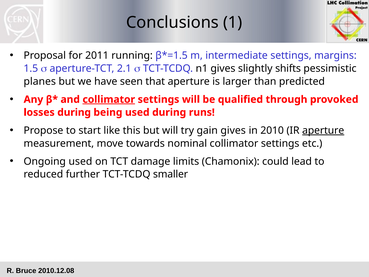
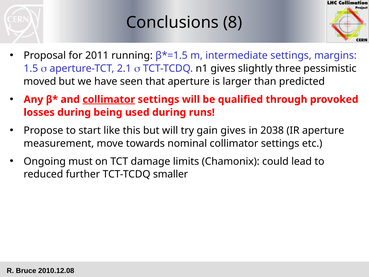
1: 1 -> 8
shifts: shifts -> three
planes: planes -> moved
2010: 2010 -> 2038
aperture at (323, 130) underline: present -> none
Ongoing used: used -> must
